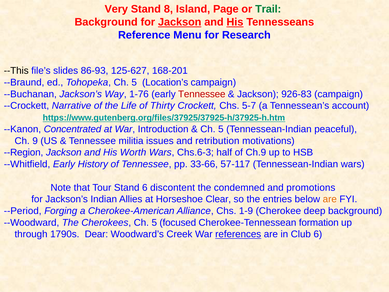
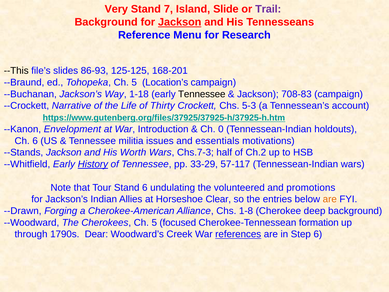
8: 8 -> 7
Page: Page -> Slide
Trail colour: green -> purple
His at (235, 22) underline: present -> none
125-627: 125-627 -> 125-125
1-76: 1-76 -> 1-18
Tennessee at (202, 94) colour: red -> black
926-83: 926-83 -> 708-83
5-7: 5-7 -> 5-3
Concentrated: Concentrated -> Envelopment
5 at (221, 129): 5 -> 0
peaceful: peaceful -> holdouts
Ch 9: 9 -> 6
retribution: retribution -> essentials
--Region: --Region -> --Stands
Chs.6-3: Chs.6-3 -> Chs.7-3
Ch.9: Ch.9 -> Ch.2
History underline: none -> present
33-66: 33-66 -> 33-29
discontent: discontent -> undulating
condemned: condemned -> volunteered
--Period: --Period -> --Drawn
1-9: 1-9 -> 1-8
Club: Club -> Step
